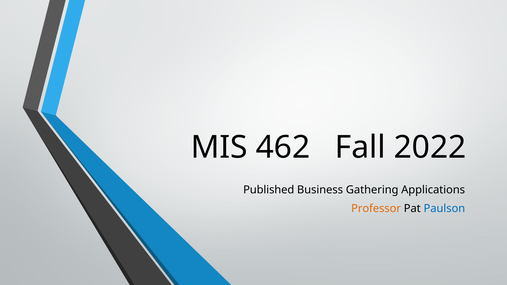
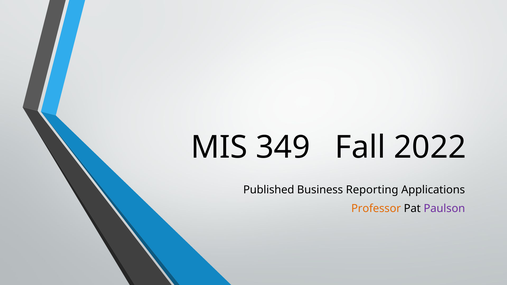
462: 462 -> 349
Gathering: Gathering -> Reporting
Paulson colour: blue -> purple
